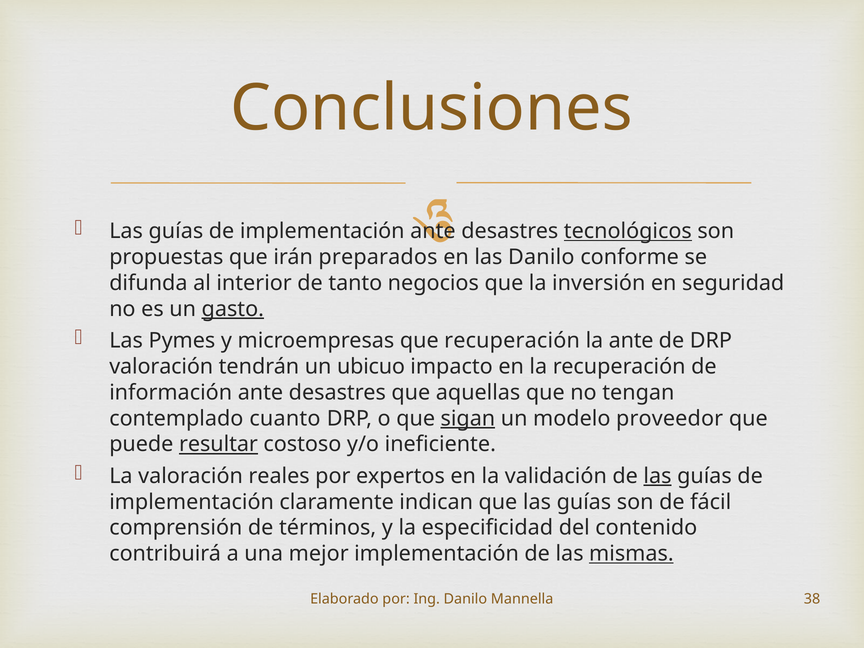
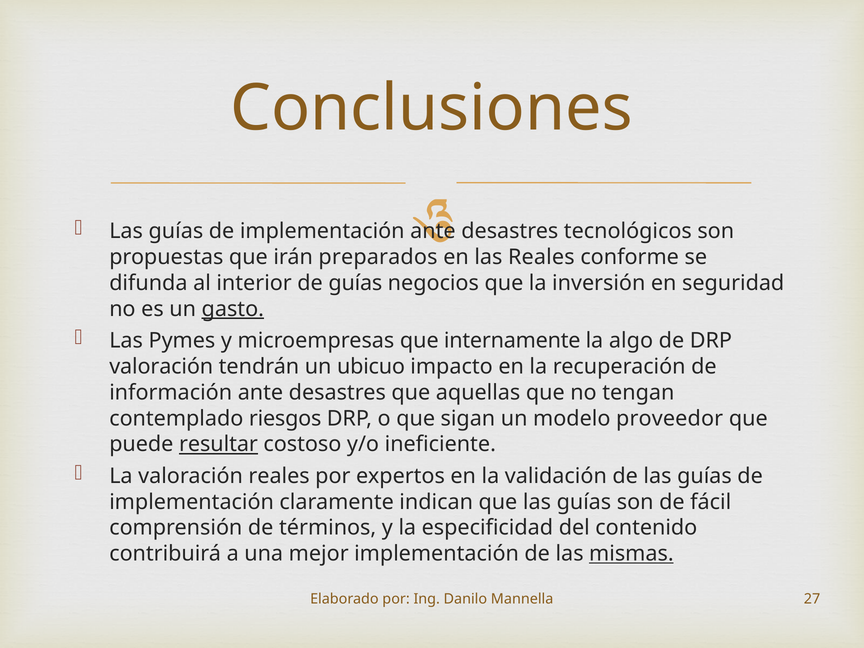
tecnológicos underline: present -> none
las Danilo: Danilo -> Reales
de tanto: tanto -> guías
que recuperación: recuperación -> internamente
la ante: ante -> algo
cuanto: cuanto -> riesgos
sigan underline: present -> none
las at (657, 476) underline: present -> none
38: 38 -> 27
